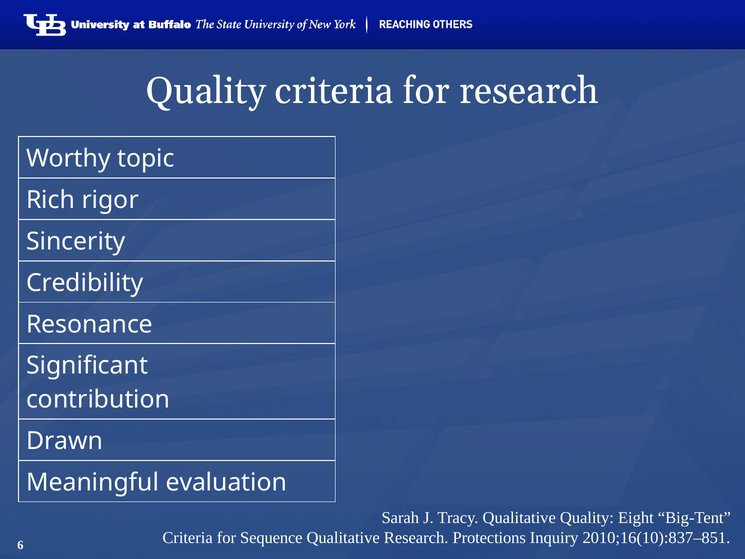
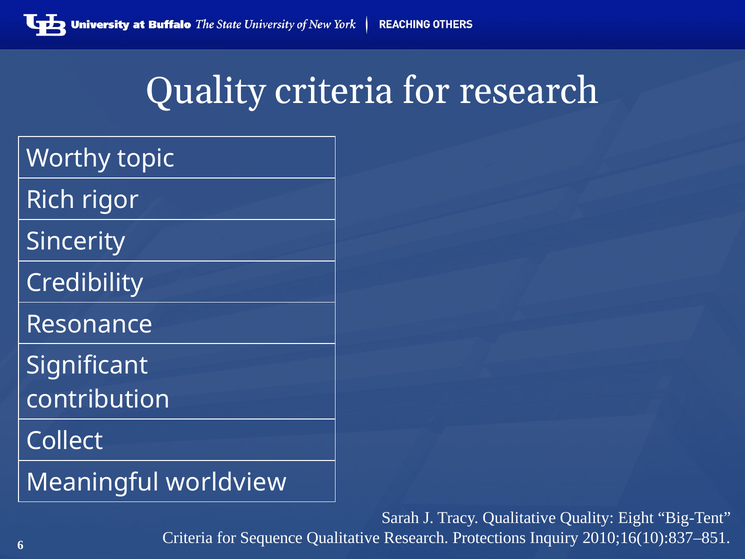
Drawn: Drawn -> Collect
evaluation: evaluation -> worldview
